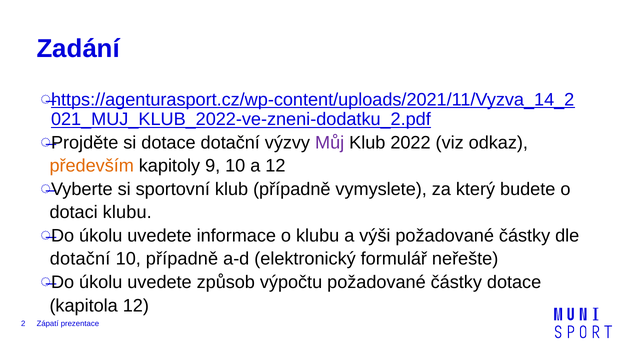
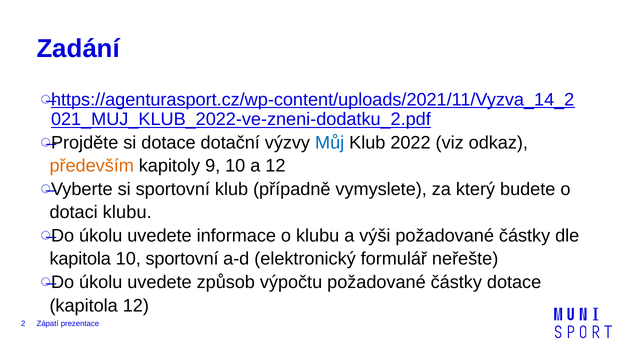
Můj colour: purple -> blue
dotační at (80, 259): dotační -> kapitola
10 případně: případně -> sportovní
